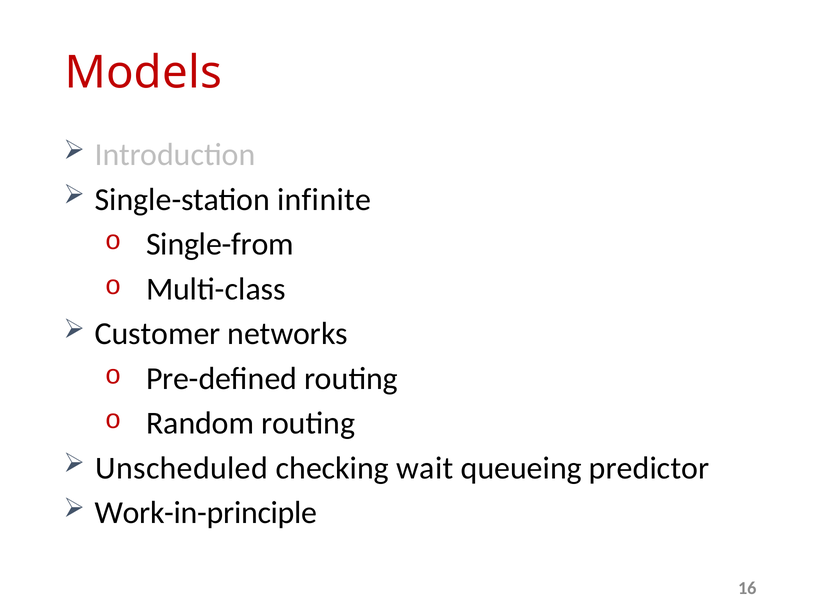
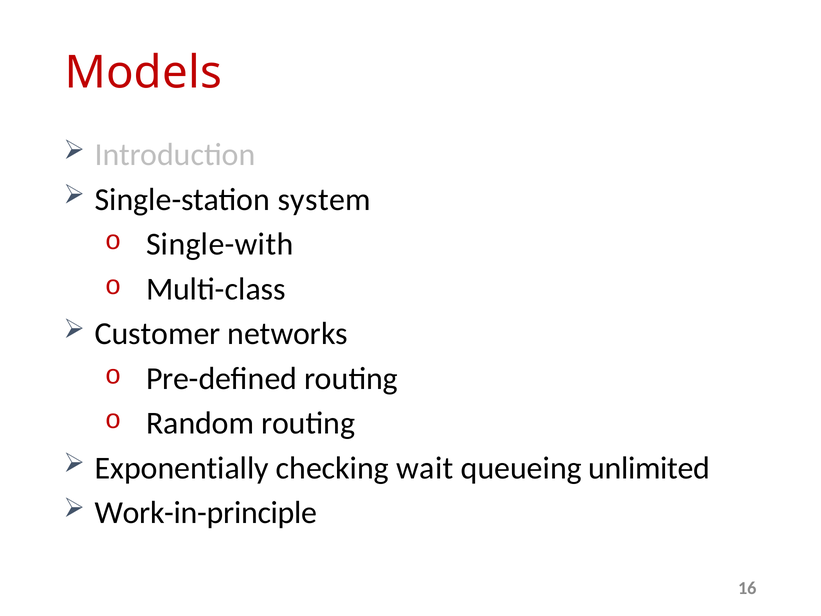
infinite: infinite -> system
Single-from: Single-from -> Single-with
Unscheduled: Unscheduled -> Exponentially
predictor: predictor -> unlimited
